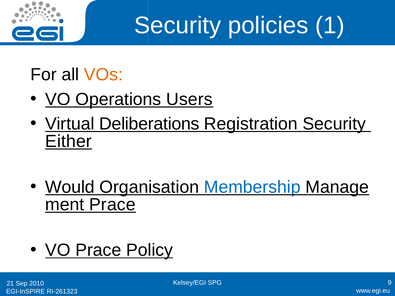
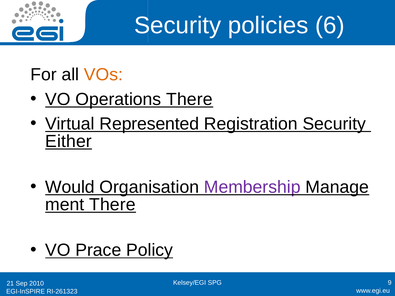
1: 1 -> 6
Operations Users: Users -> There
Deliberations: Deliberations -> Represented
Membership colour: blue -> purple
Prace at (112, 205): Prace -> There
